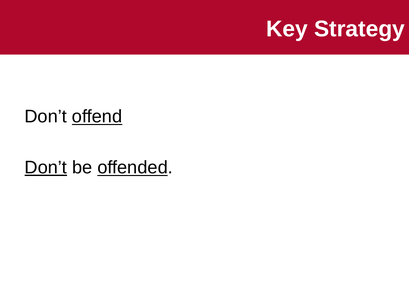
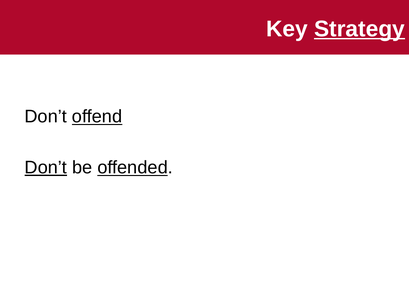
Strategy underline: none -> present
